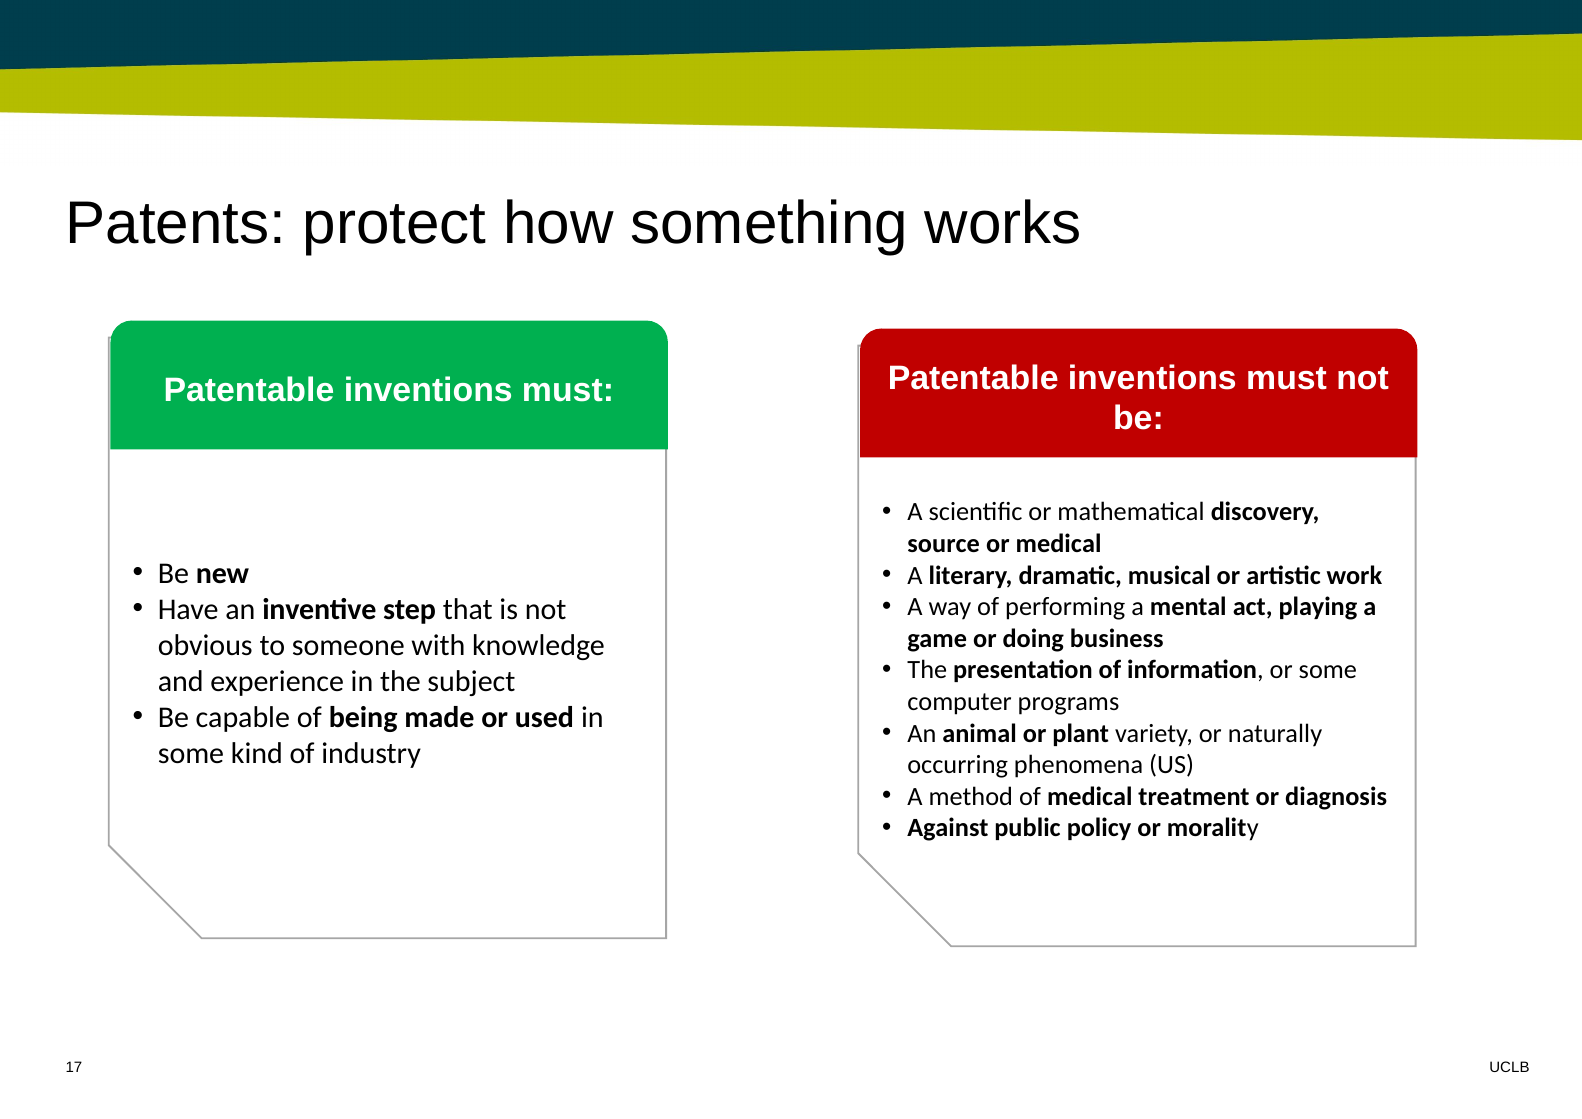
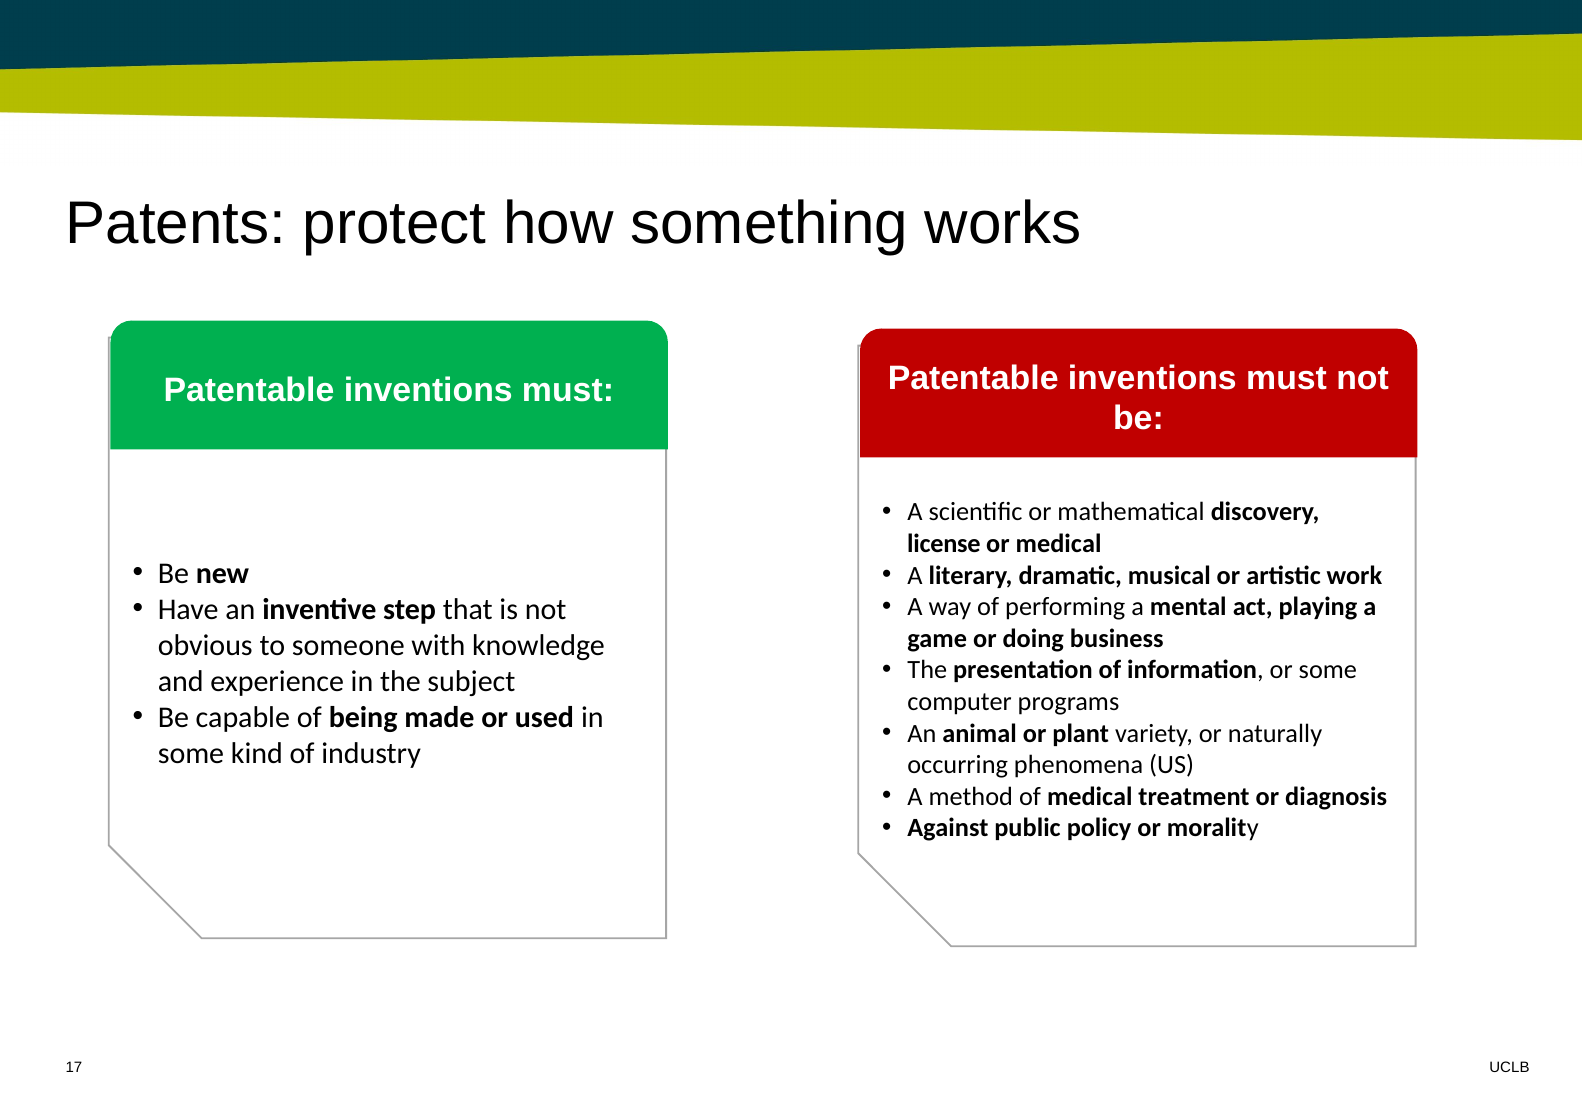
source: source -> license
